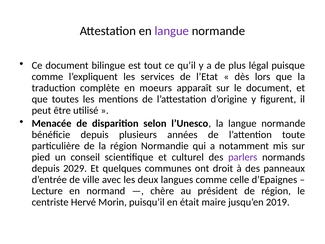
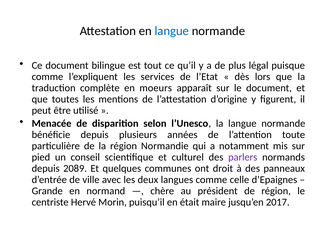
langue at (172, 31) colour: purple -> blue
2029: 2029 -> 2089
Lecture: Lecture -> Grande
2019: 2019 -> 2017
